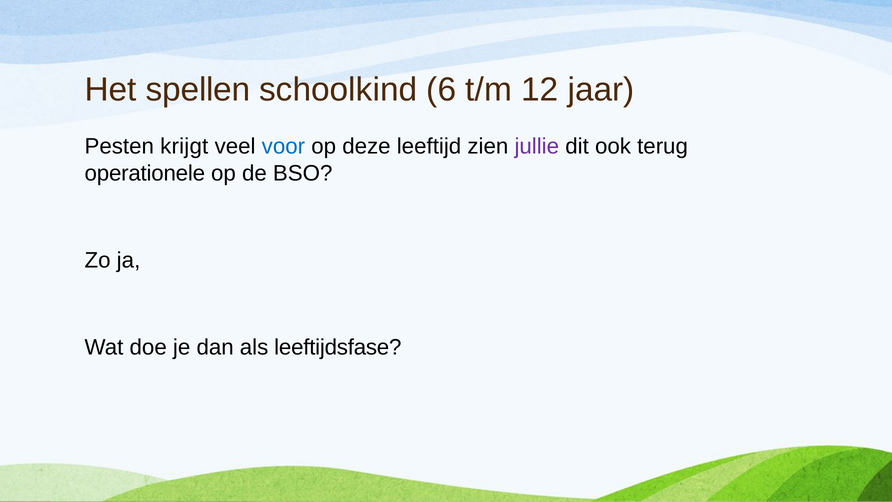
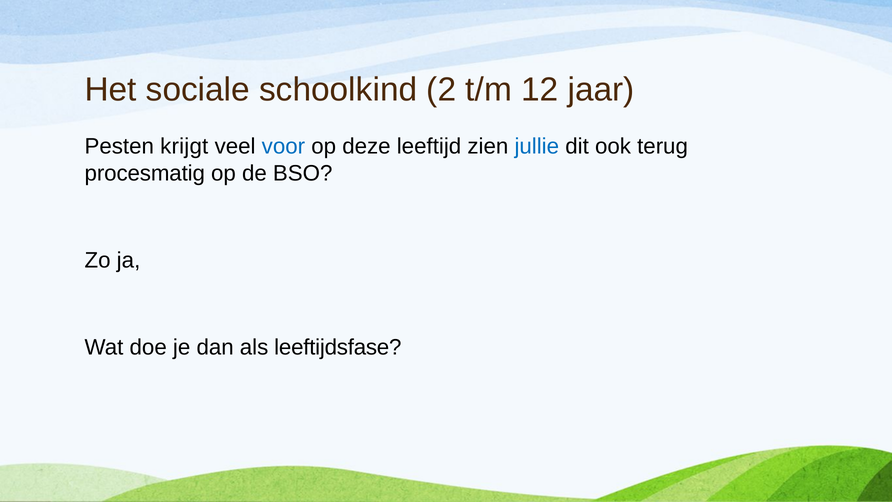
spellen: spellen -> sociale
6: 6 -> 2
jullie colour: purple -> blue
operationele: operationele -> procesmatig
